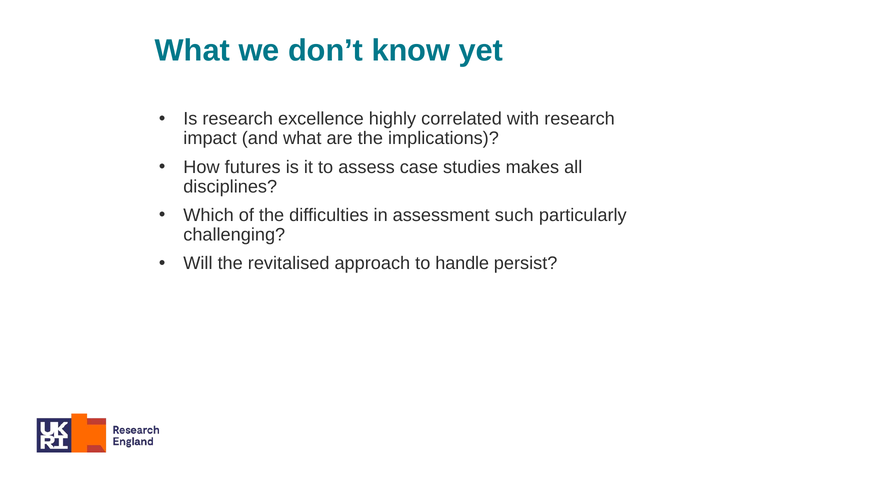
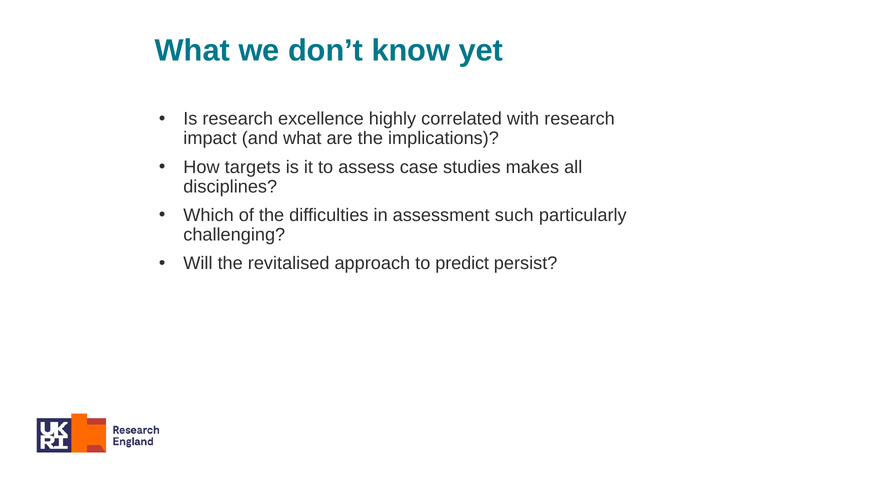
futures: futures -> targets
handle: handle -> predict
